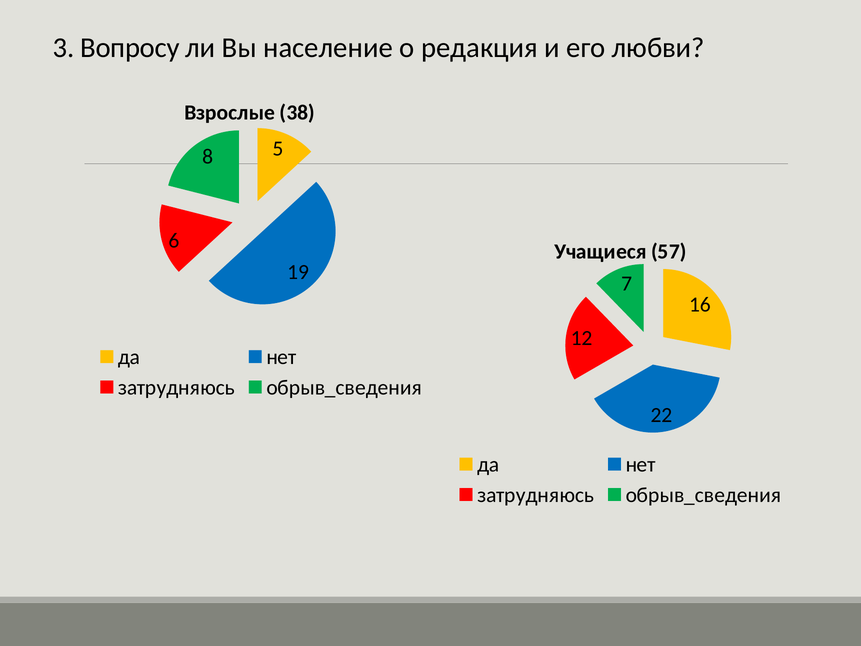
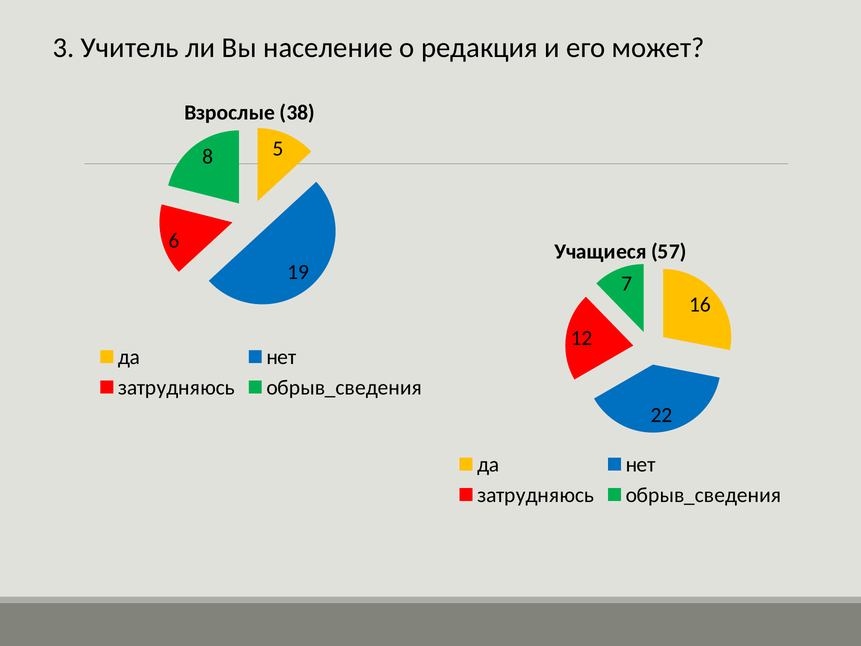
Вопросу: Вопросу -> Учитель
любви: любви -> может
